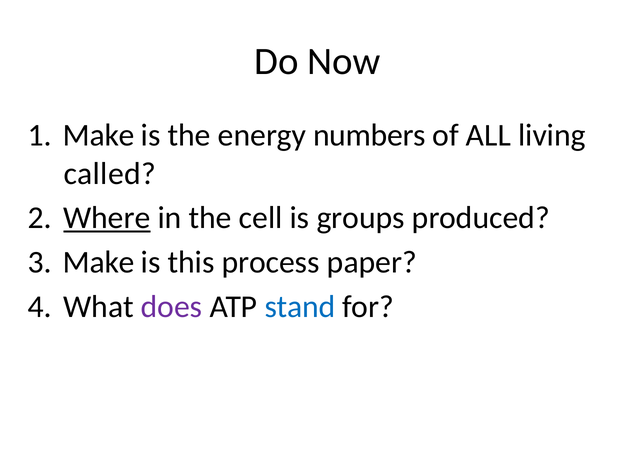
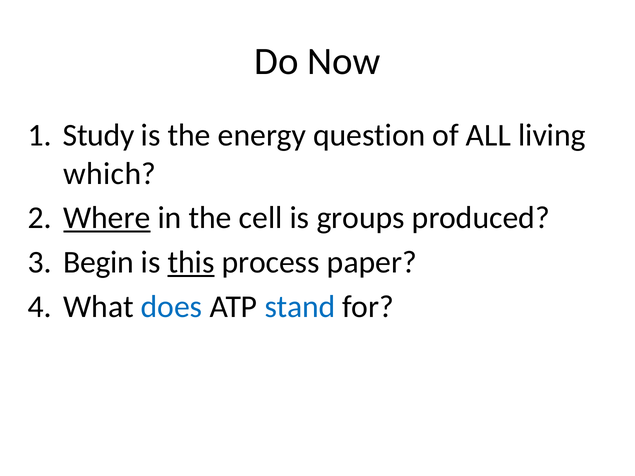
Make at (99, 136): Make -> Study
numbers: numbers -> question
called: called -> which
Make at (99, 263): Make -> Begin
this underline: none -> present
does colour: purple -> blue
